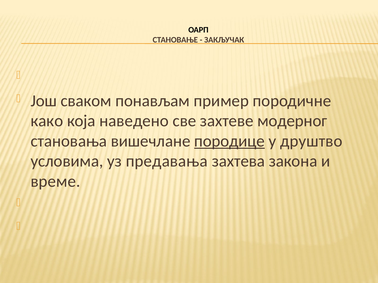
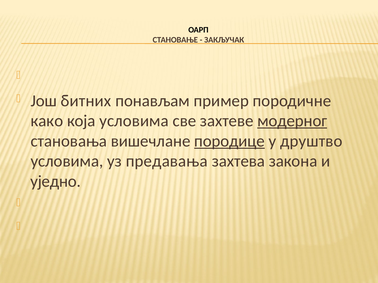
сваком: сваком -> битних
која наведено: наведено -> условима
модерног underline: none -> present
време: време -> уједно
